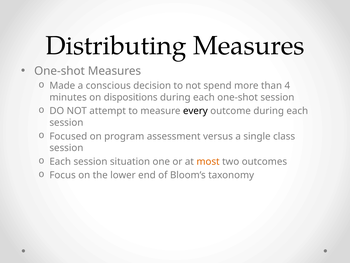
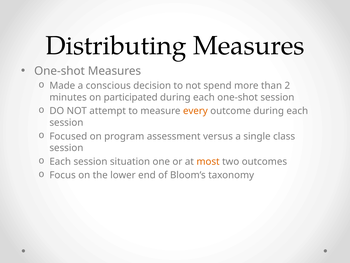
4: 4 -> 2
dispositions: dispositions -> participated
every colour: black -> orange
